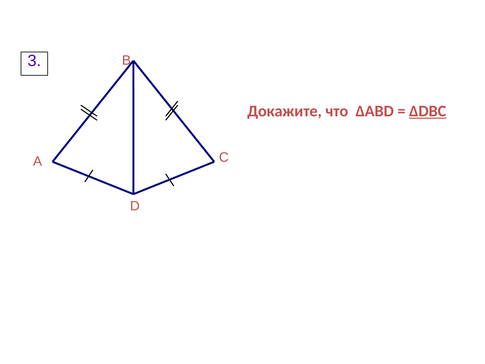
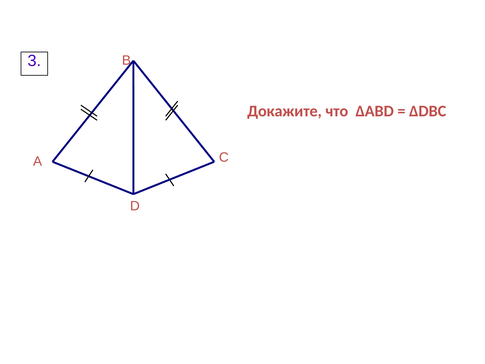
∆DВC underline: present -> none
